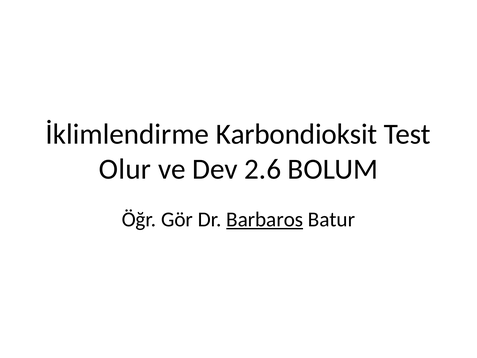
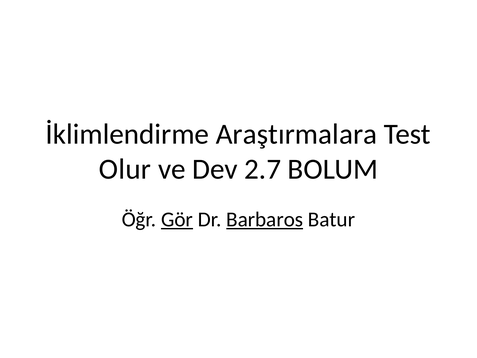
Karbondioksit: Karbondioksit -> Araştırmalara
2.6: 2.6 -> 2.7
Gör underline: none -> present
